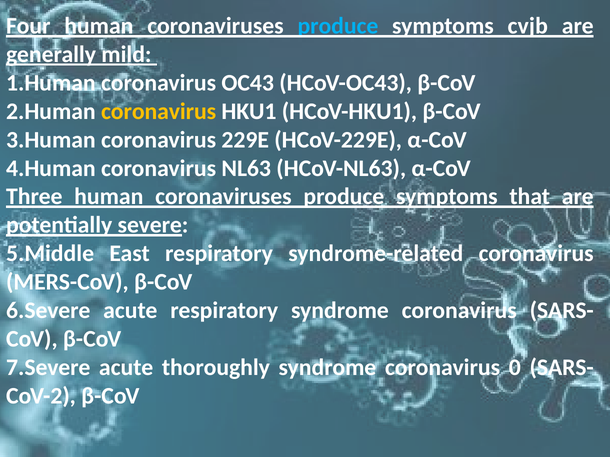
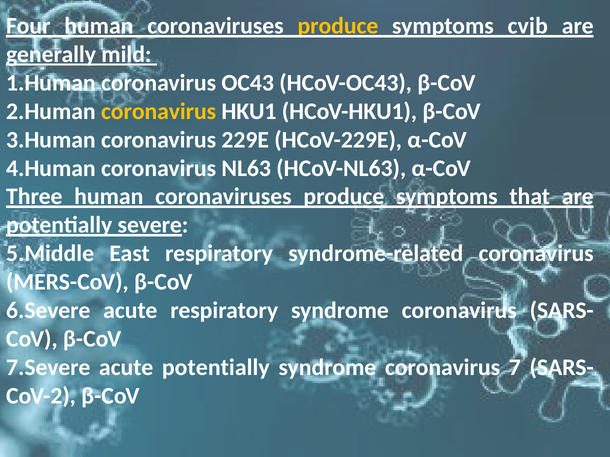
produce at (338, 26) colour: light blue -> yellow
acute thoroughly: thoroughly -> potentially
0: 0 -> 7
